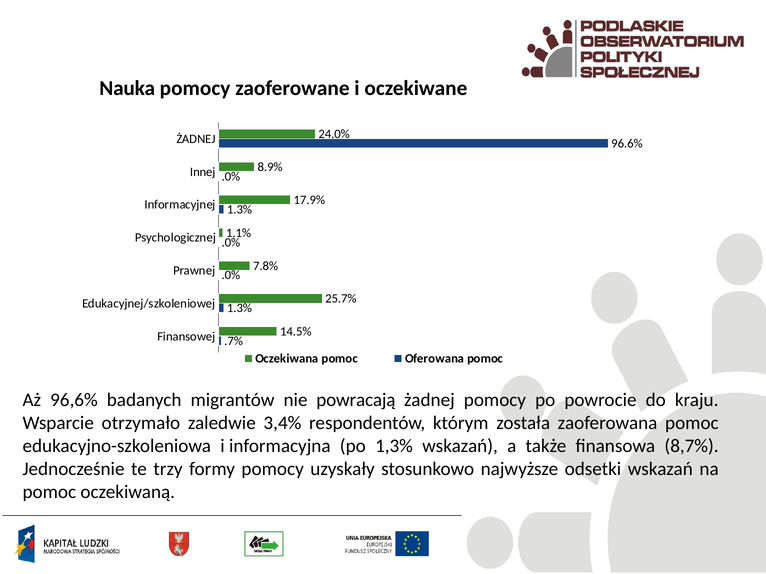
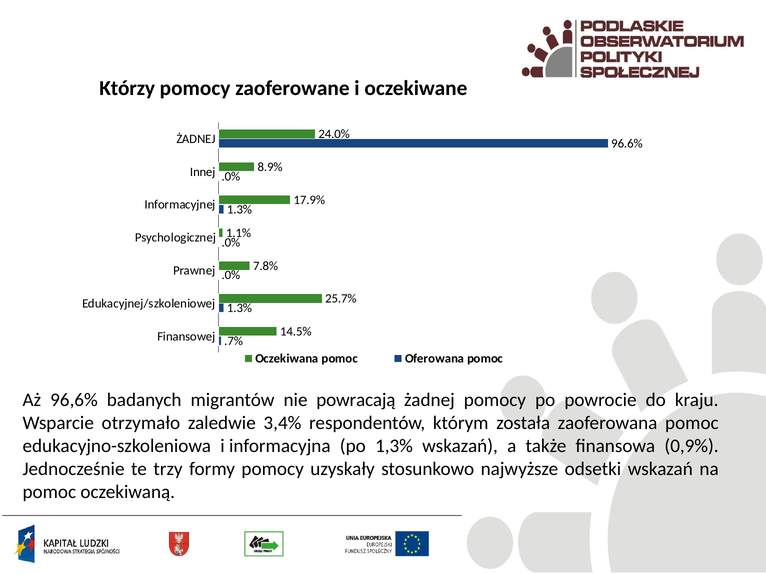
Nauka: Nauka -> Którzy
8,7%: 8,7% -> 0,9%
